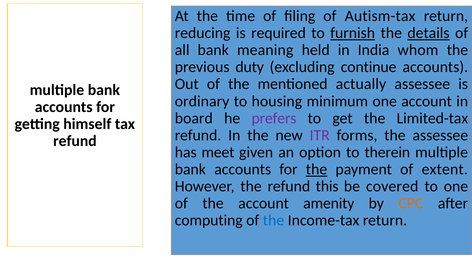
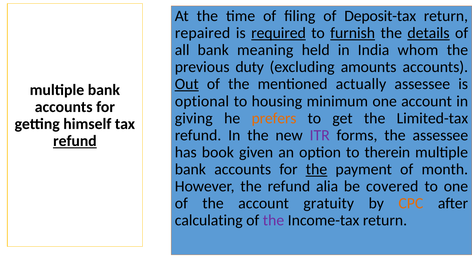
Autism-tax: Autism-tax -> Deposit-tax
reducing: reducing -> repaired
required underline: none -> present
continue: continue -> amounts
Out underline: none -> present
ordinary: ordinary -> optional
board: board -> giving
prefers colour: purple -> orange
refund at (75, 141) underline: none -> present
meet: meet -> book
extent: extent -> month
this: this -> alia
amenity: amenity -> gratuity
computing: computing -> calculating
the at (273, 220) colour: blue -> purple
